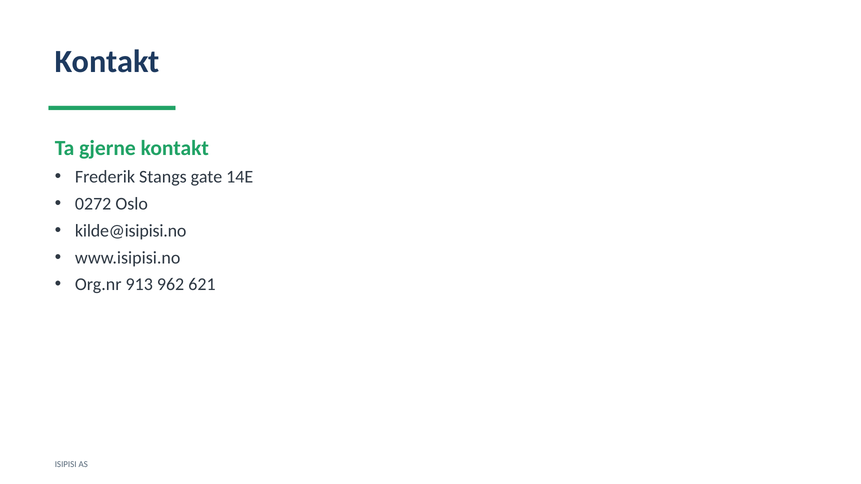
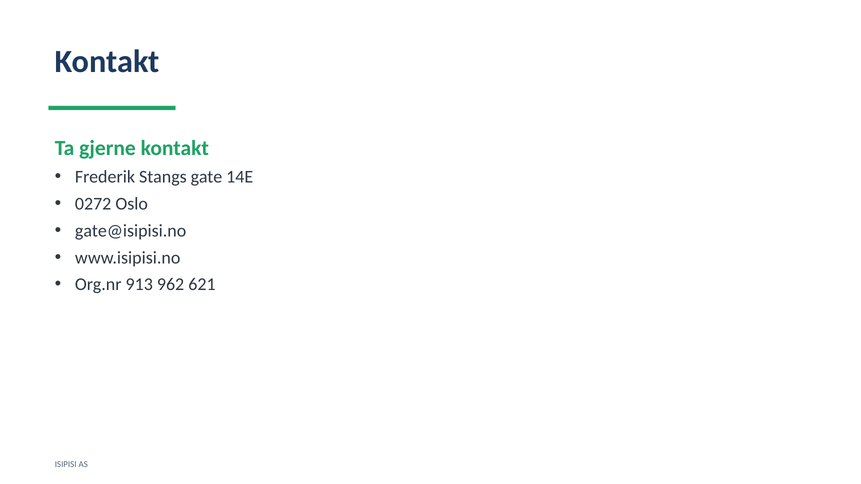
kilde@isipisi.no: kilde@isipisi.no -> gate@isipisi.no
